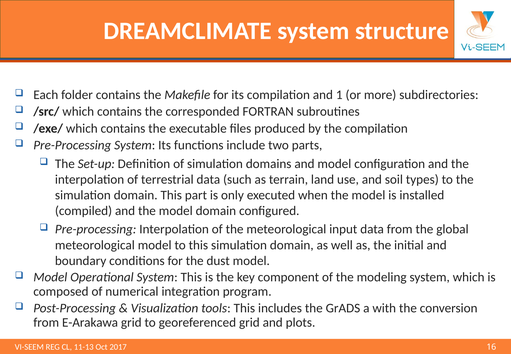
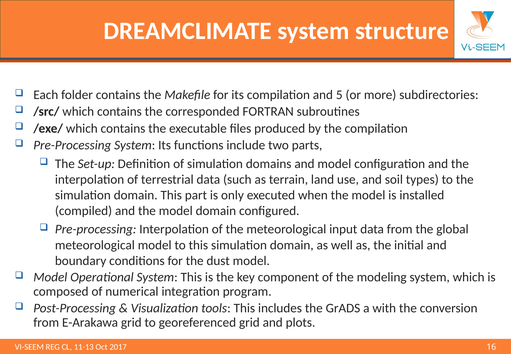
1: 1 -> 5
